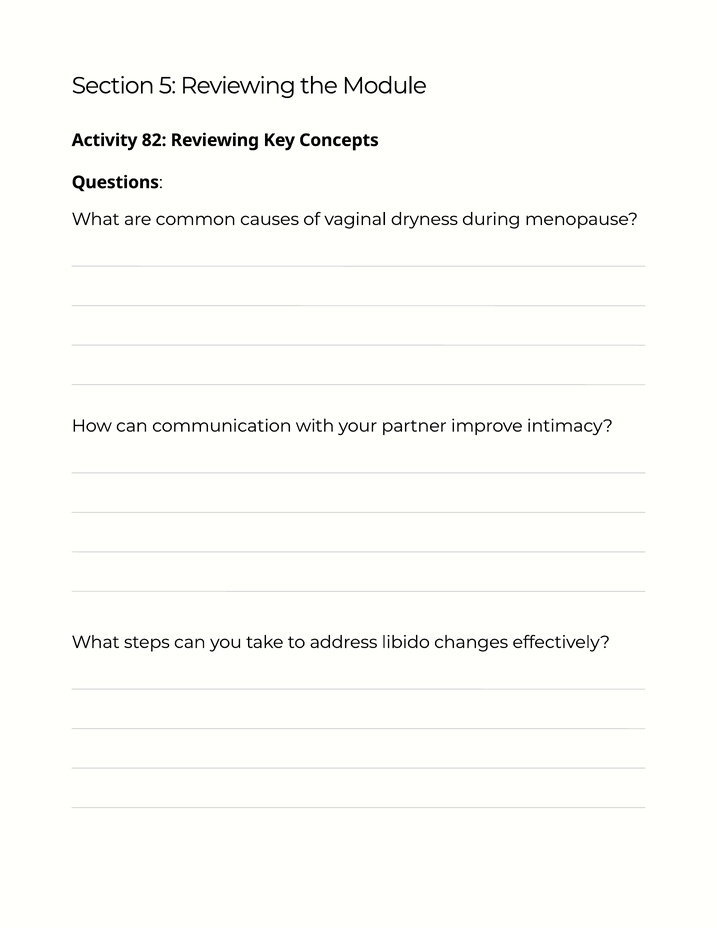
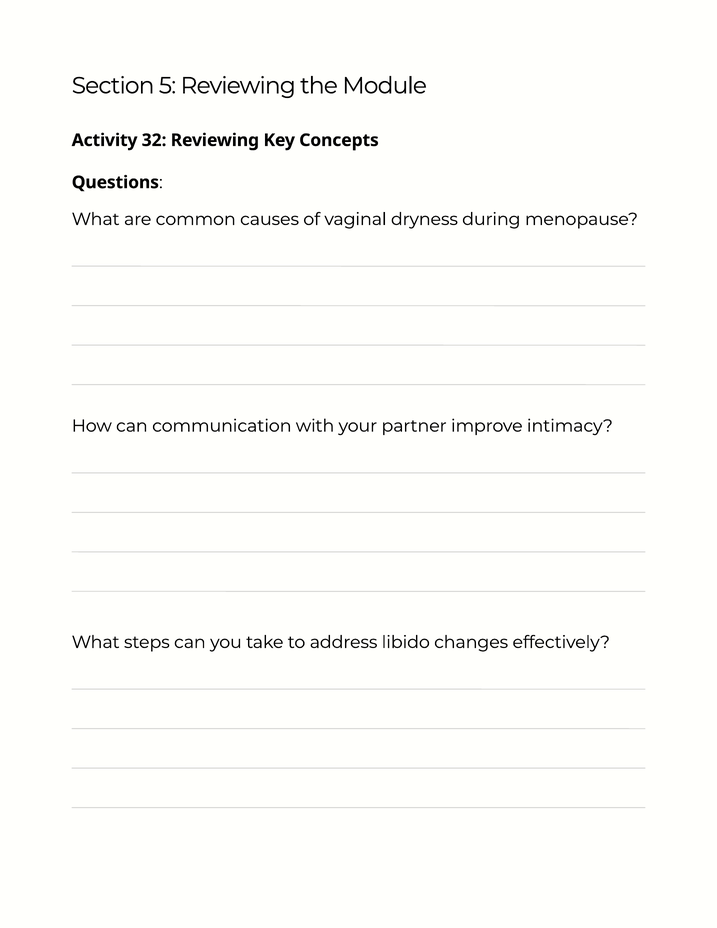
82: 82 -> 32
